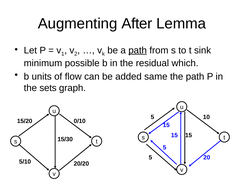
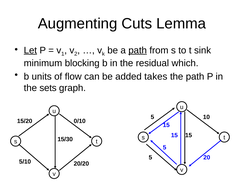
After: After -> Cuts
Let underline: none -> present
possible: possible -> blocking
same: same -> takes
